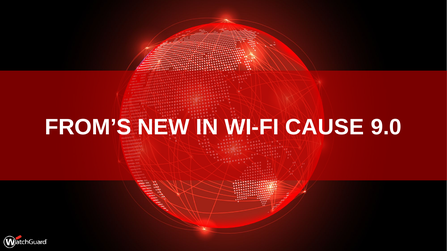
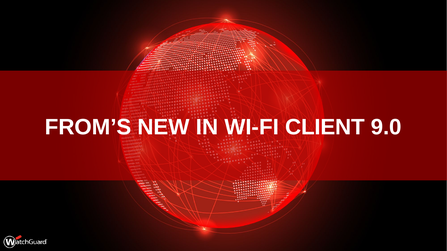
CAUSE: CAUSE -> CLIENT
